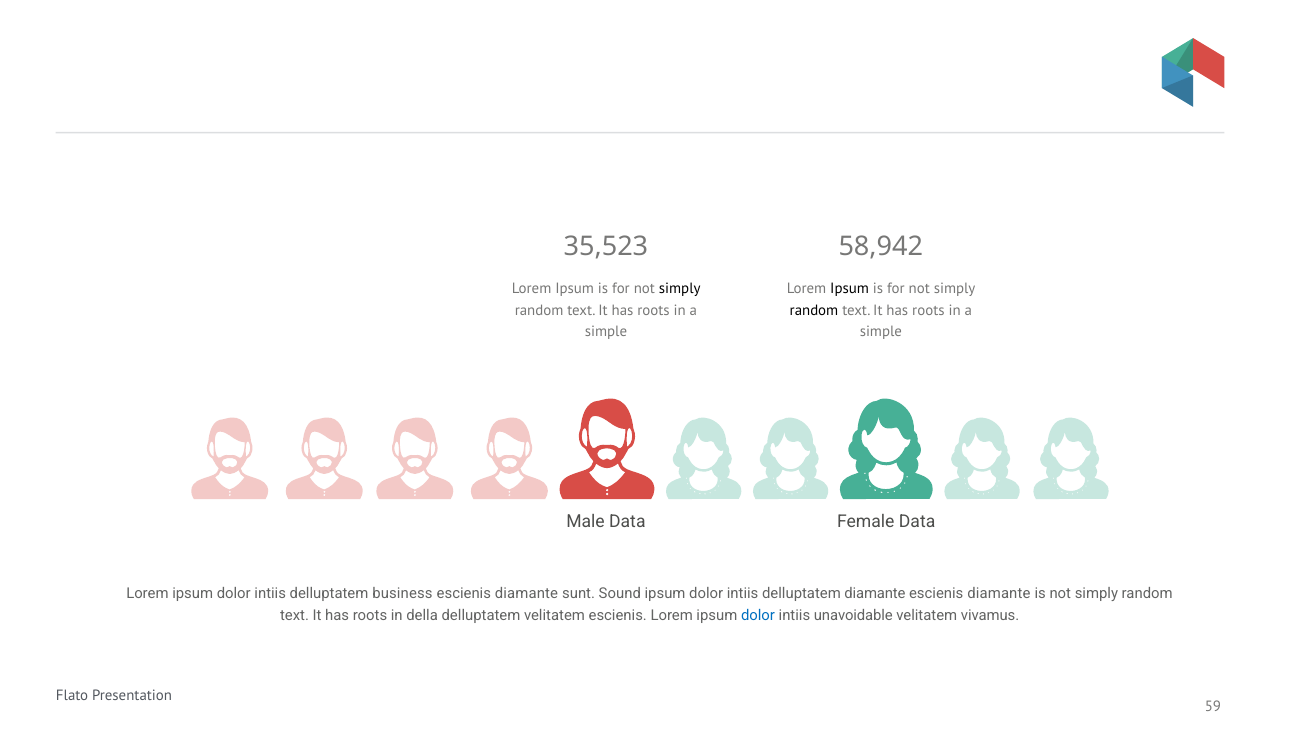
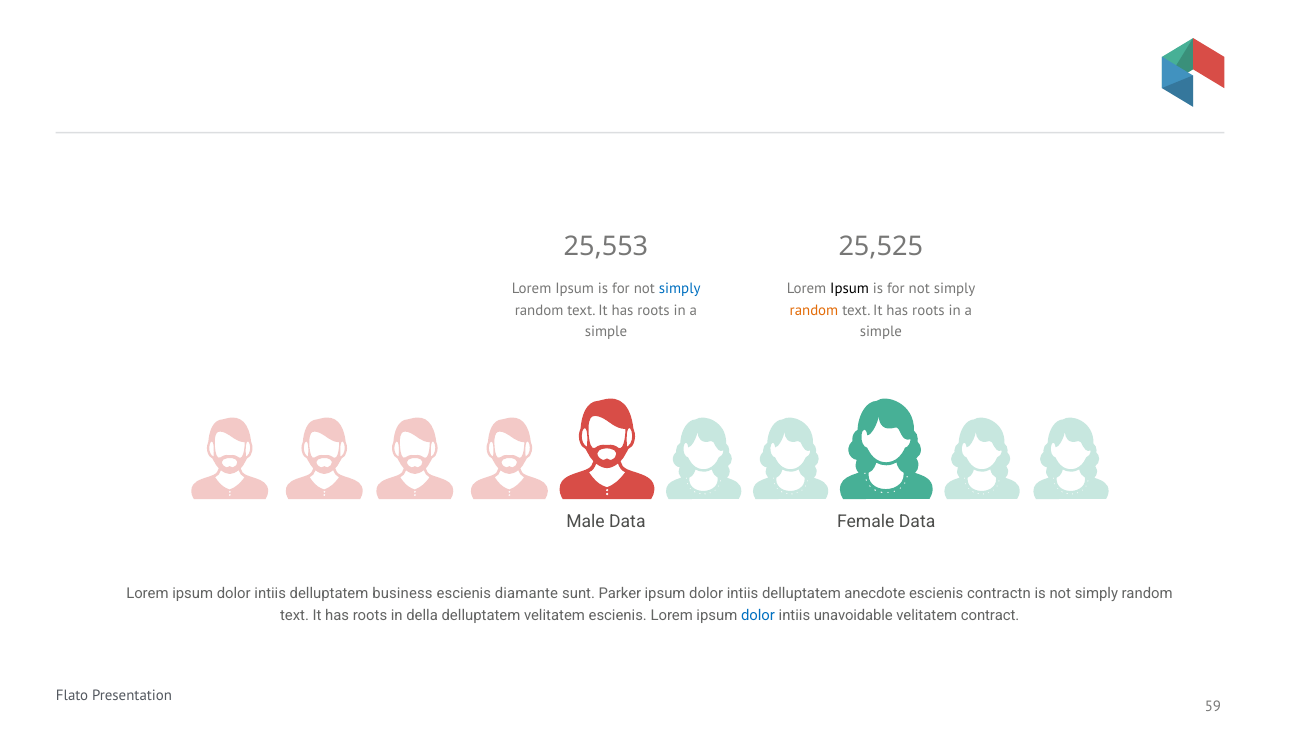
35,523: 35,523 -> 25,553
58,942: 58,942 -> 25,525
simply at (680, 289) colour: black -> blue
random at (814, 311) colour: black -> orange
Sound: Sound -> Parker
delluptatem diamante: diamante -> anecdote
diamante at (999, 594): diamante -> contractn
vivamus: vivamus -> contract
